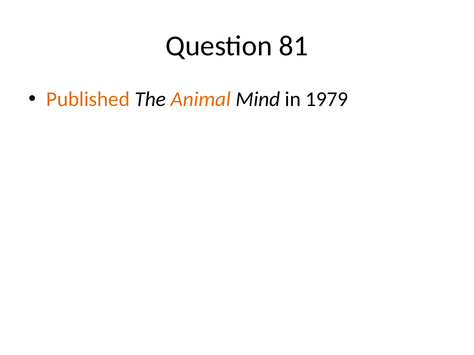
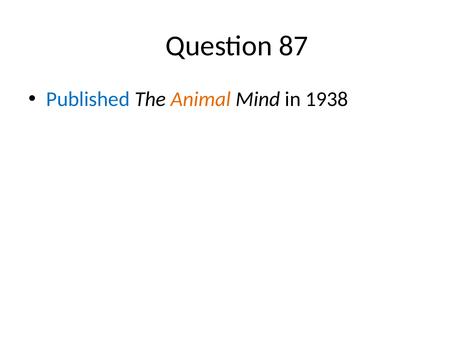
81: 81 -> 87
Published colour: orange -> blue
1979: 1979 -> 1938
